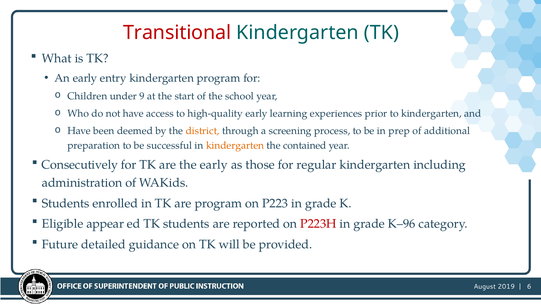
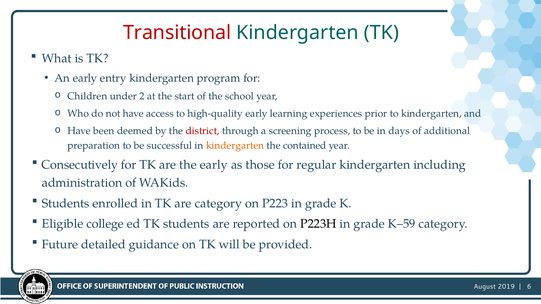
9: 9 -> 2
district colour: orange -> red
prep: prep -> days
are program: program -> category
appear: appear -> college
P223H colour: red -> black
K–96: K–96 -> K–59
